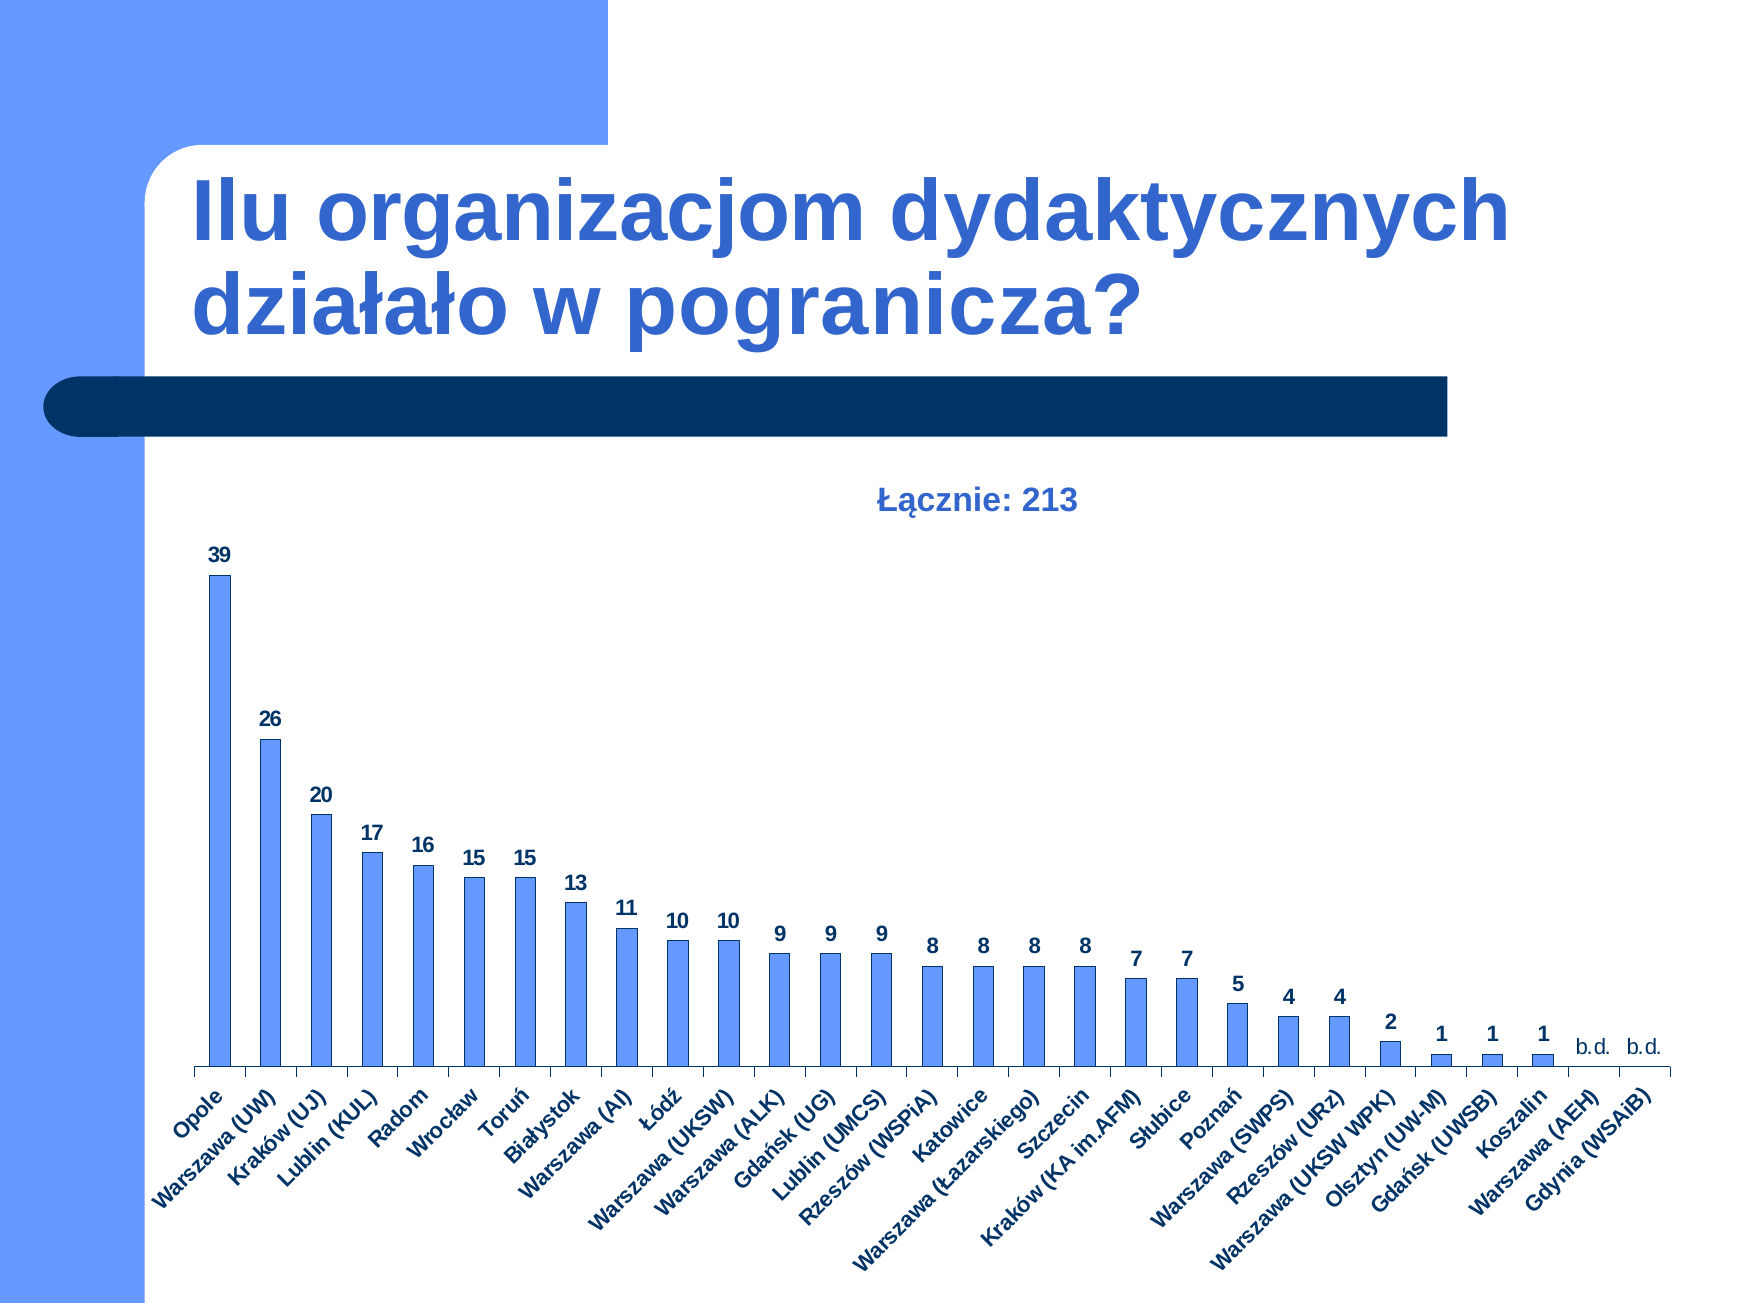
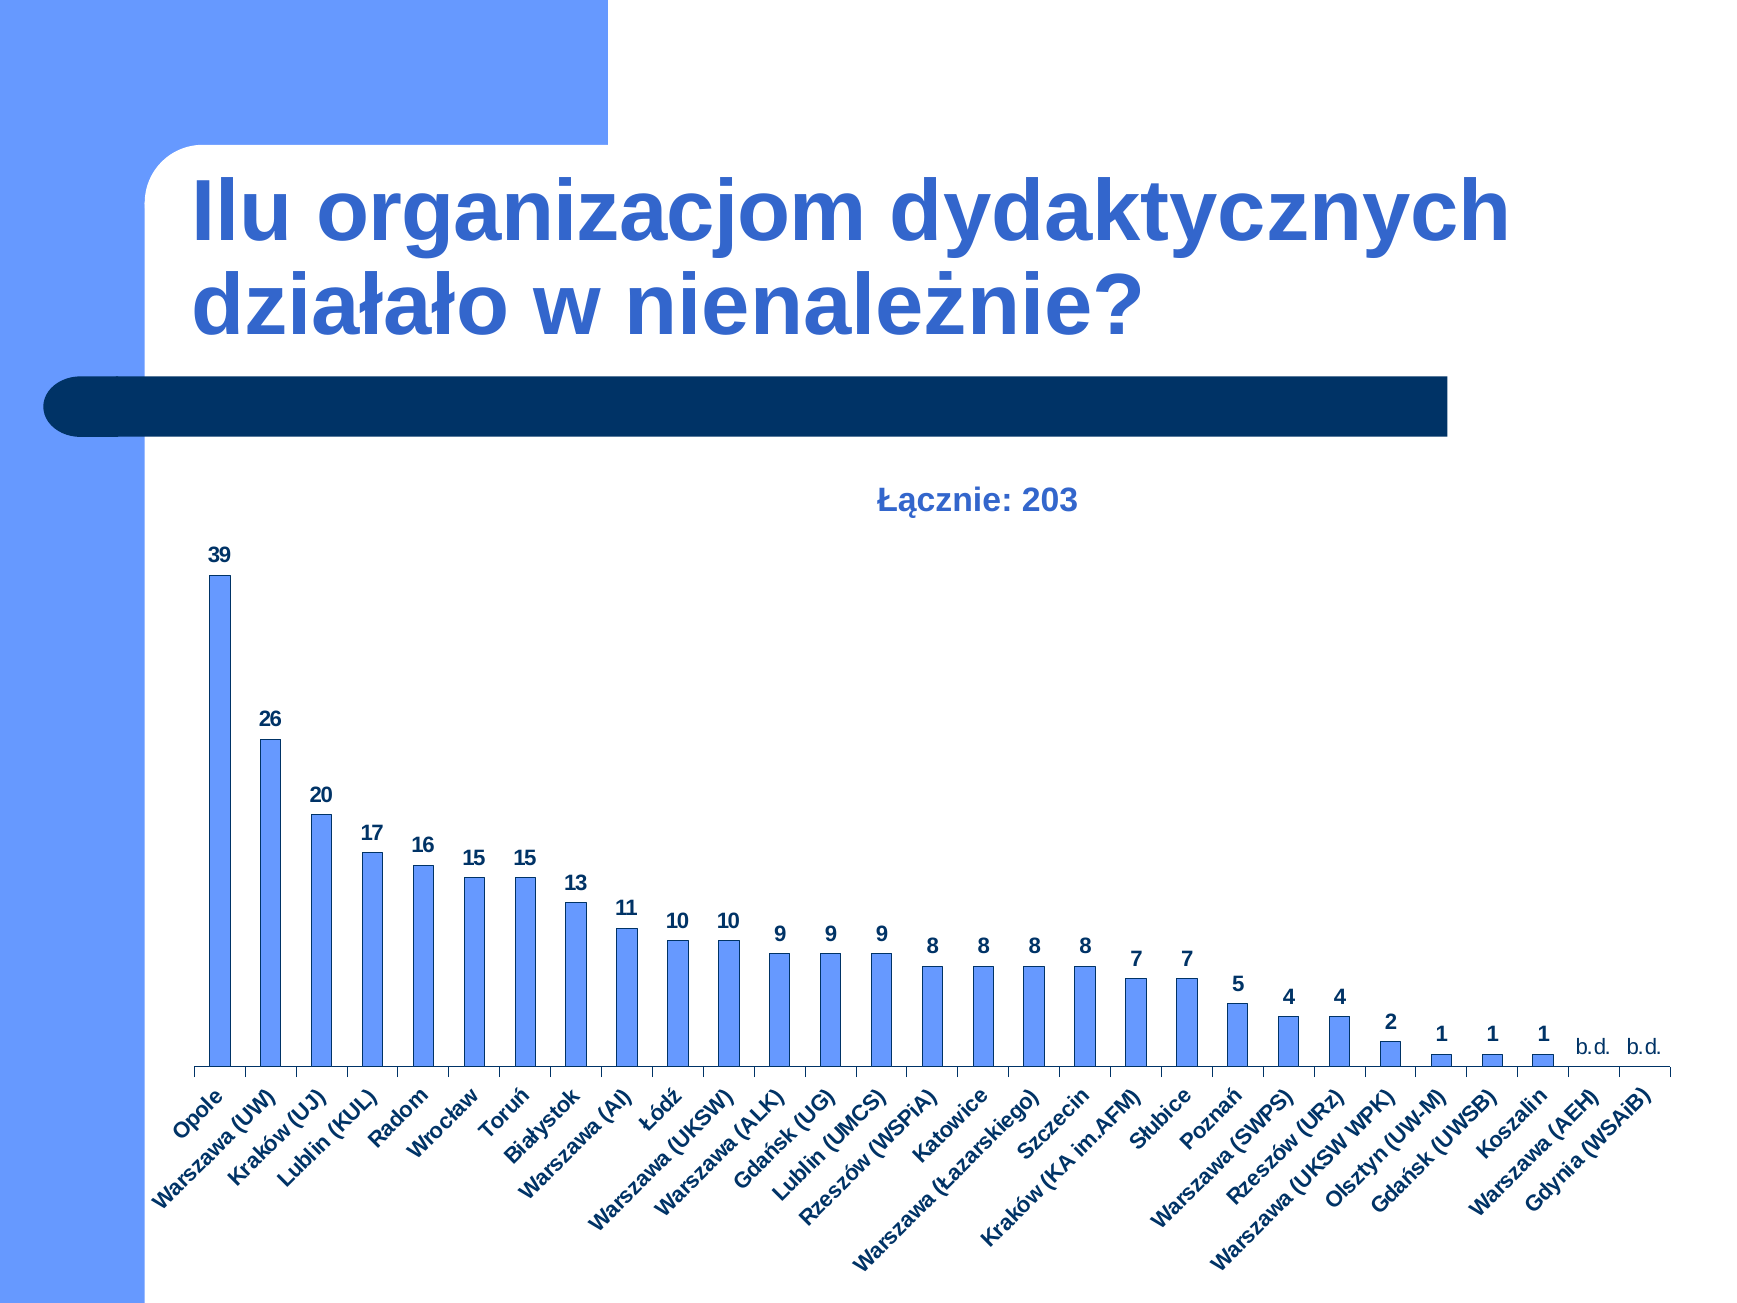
pogranicza: pogranicza -> nienależnie
213: 213 -> 203
